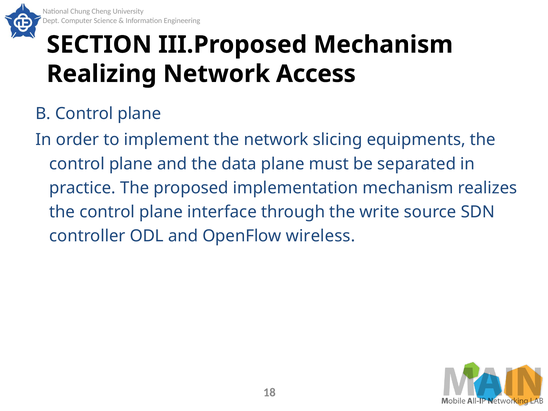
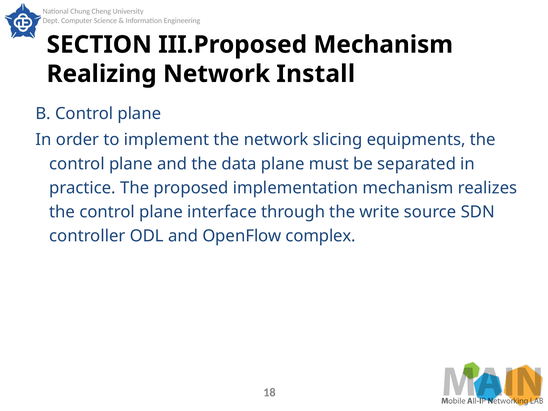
Access: Access -> Install
wireless: wireless -> complex
